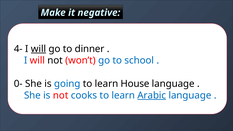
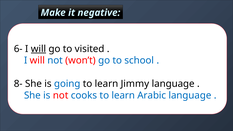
4-: 4- -> 6-
dinner: dinner -> visited
not at (55, 60) colour: black -> blue
0-: 0- -> 8-
House: House -> Jimmy
Arabic underline: present -> none
